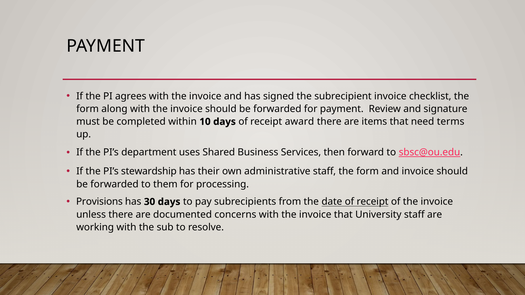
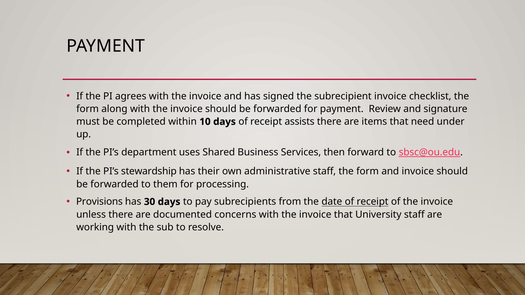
award: award -> assists
terms: terms -> under
